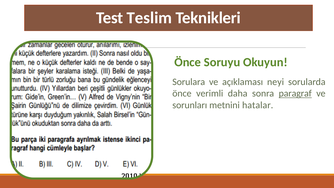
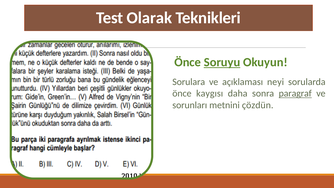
Teslim: Teslim -> Olarak
Soruyu underline: none -> present
verimli: verimli -> kaygısı
hatalar: hatalar -> çözdün
